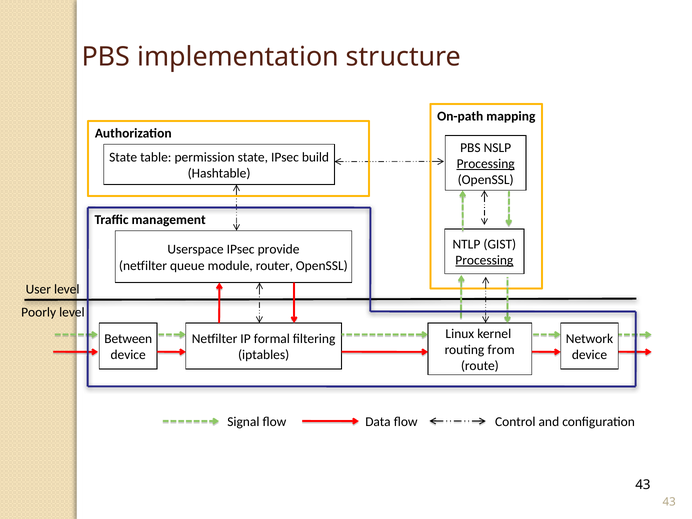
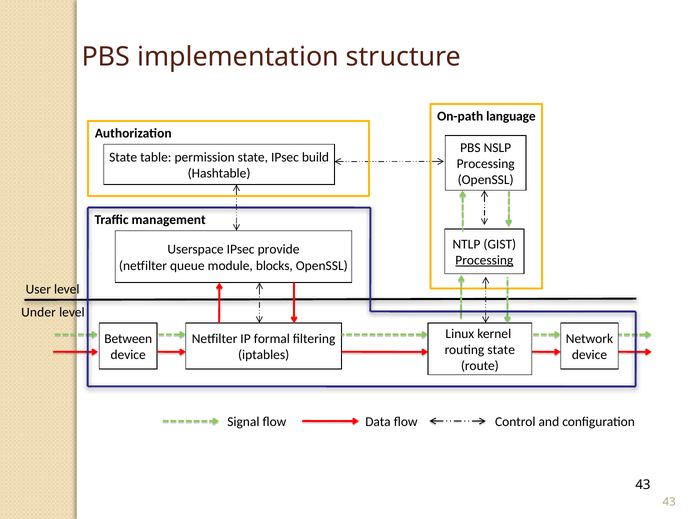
mapping: mapping -> language
Processing at (486, 164) underline: present -> none
router: router -> blocks
Poorly: Poorly -> Under
routing from: from -> state
